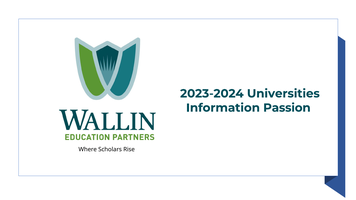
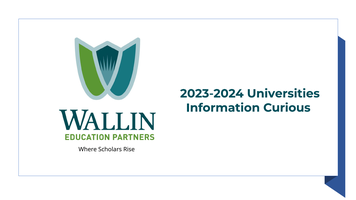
Passion: Passion -> Curious
